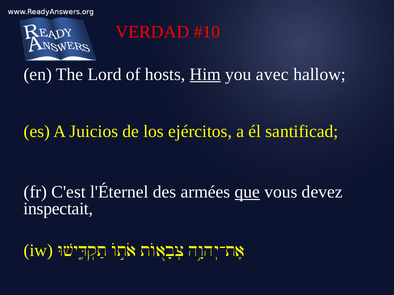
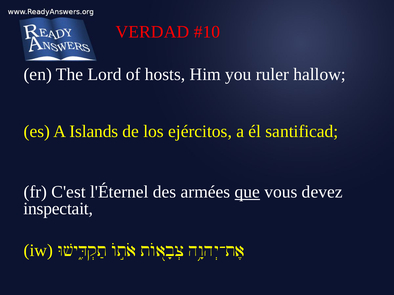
Him underline: present -> none
avec: avec -> ruler
Juicios: Juicios -> Islands
